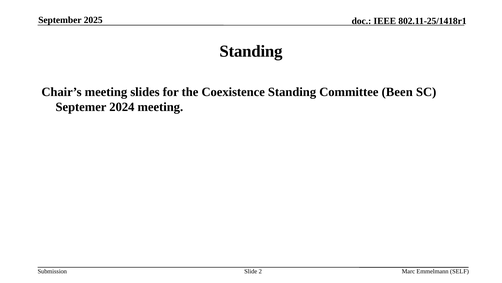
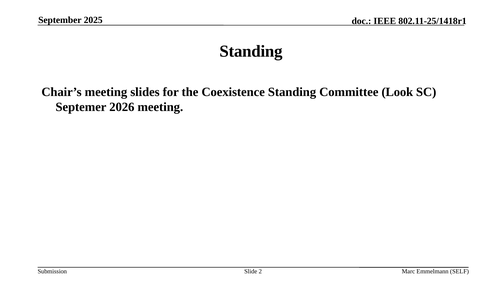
Been: Been -> Look
2024: 2024 -> 2026
